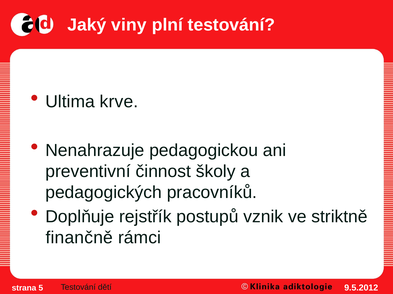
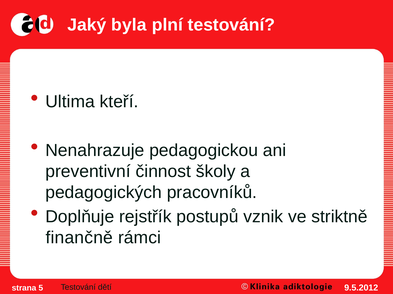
viny: viny -> byla
krve: krve -> kteří
